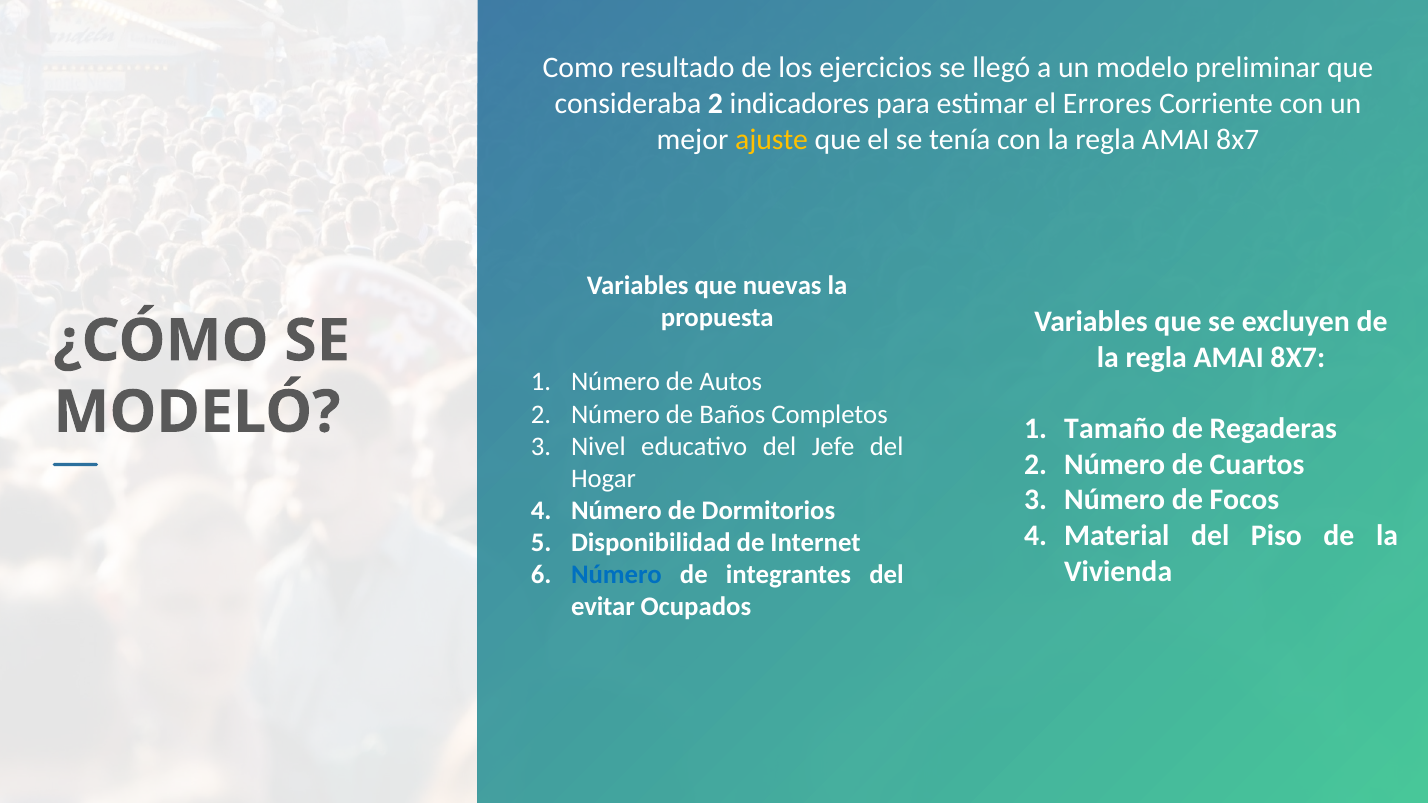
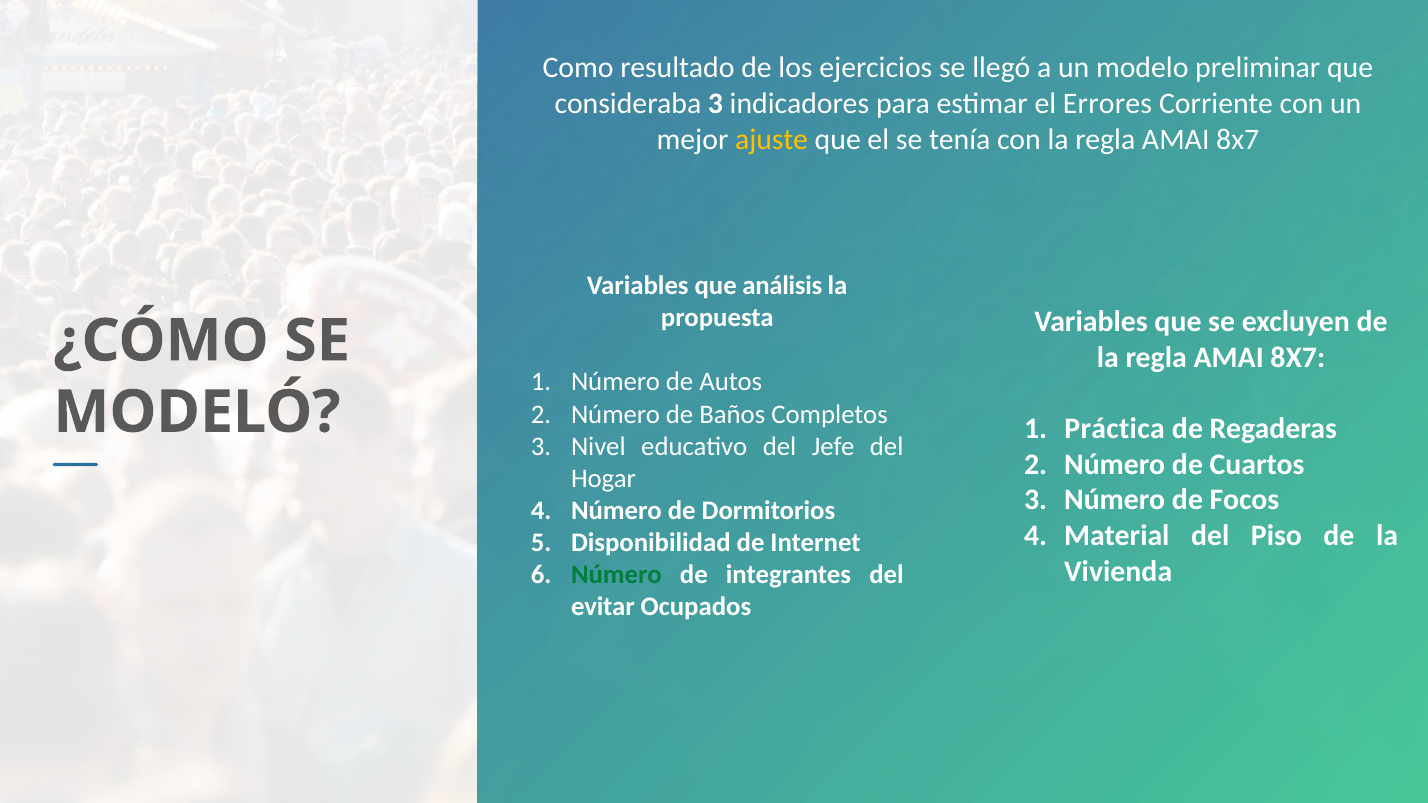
consideraba 2: 2 -> 3
nuevas: nuevas -> análisis
Tamaño: Tamaño -> Práctica
Número at (616, 575) colour: blue -> green
